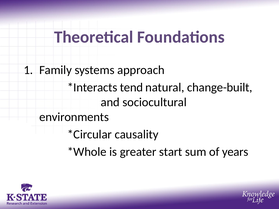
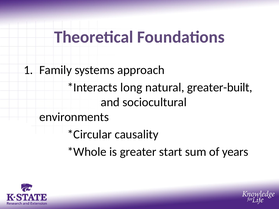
tend: tend -> long
change-built: change-built -> greater-built
